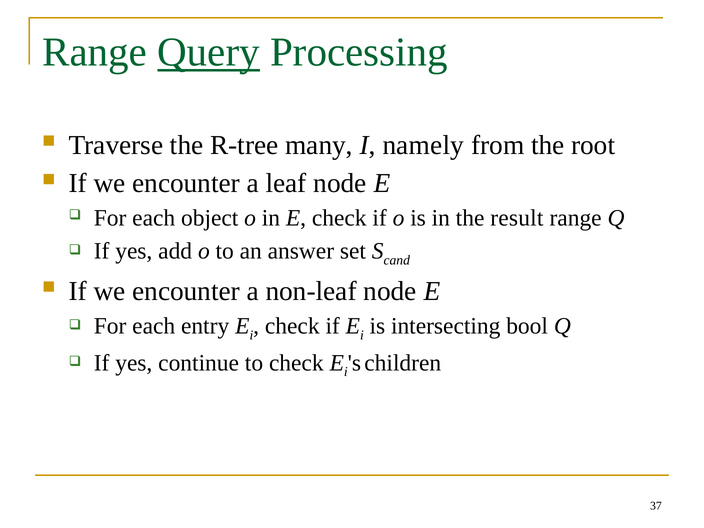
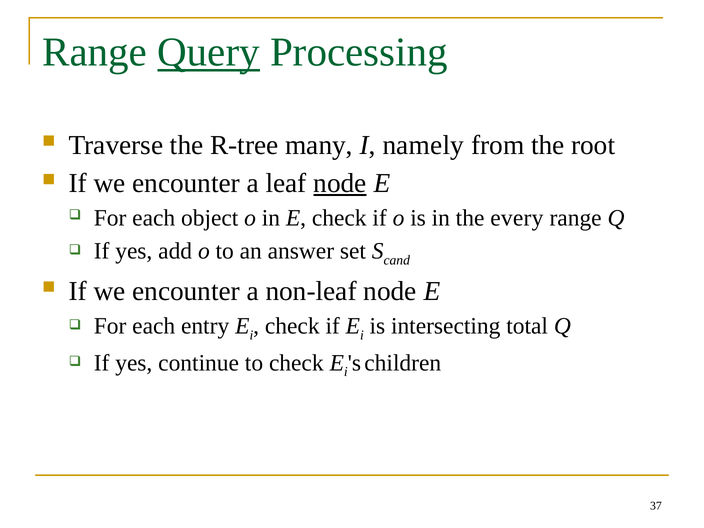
node at (340, 183) underline: none -> present
result: result -> every
bool: bool -> total
